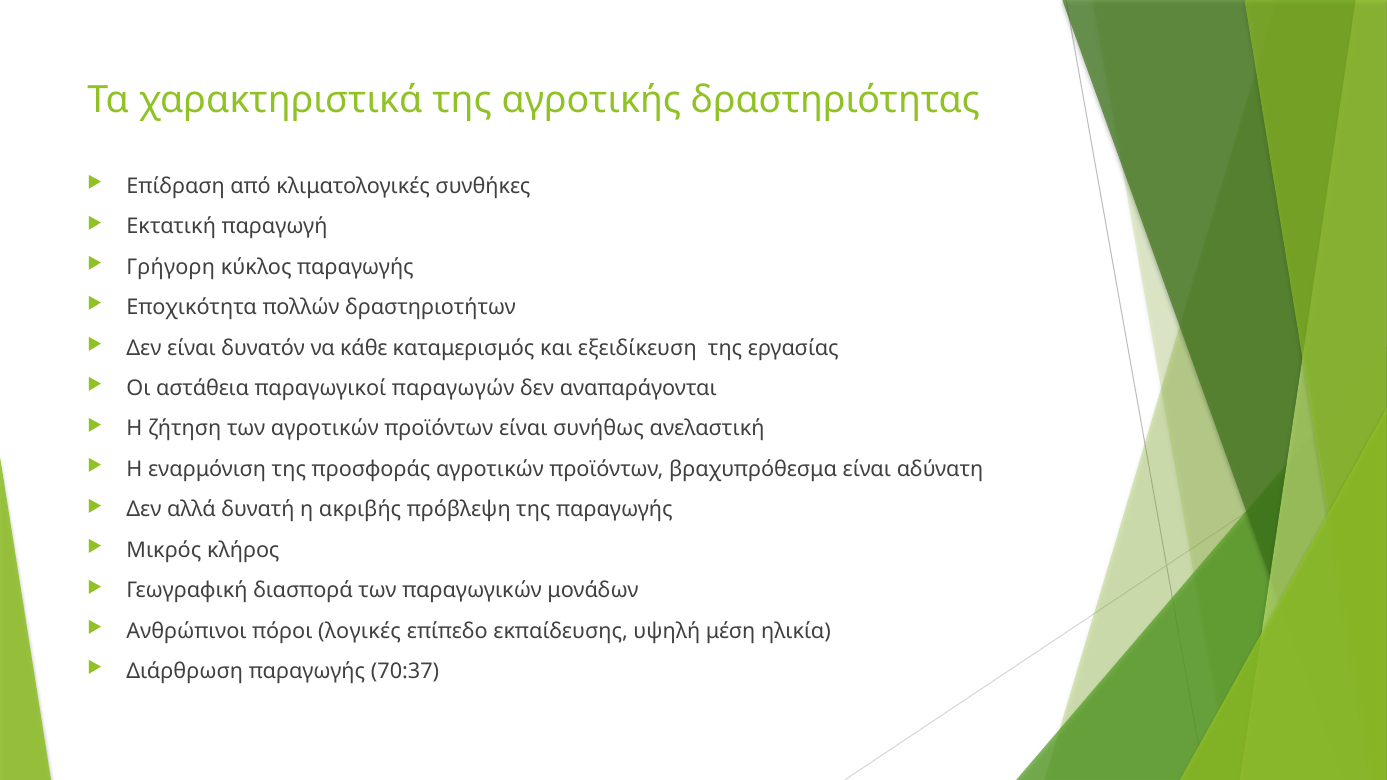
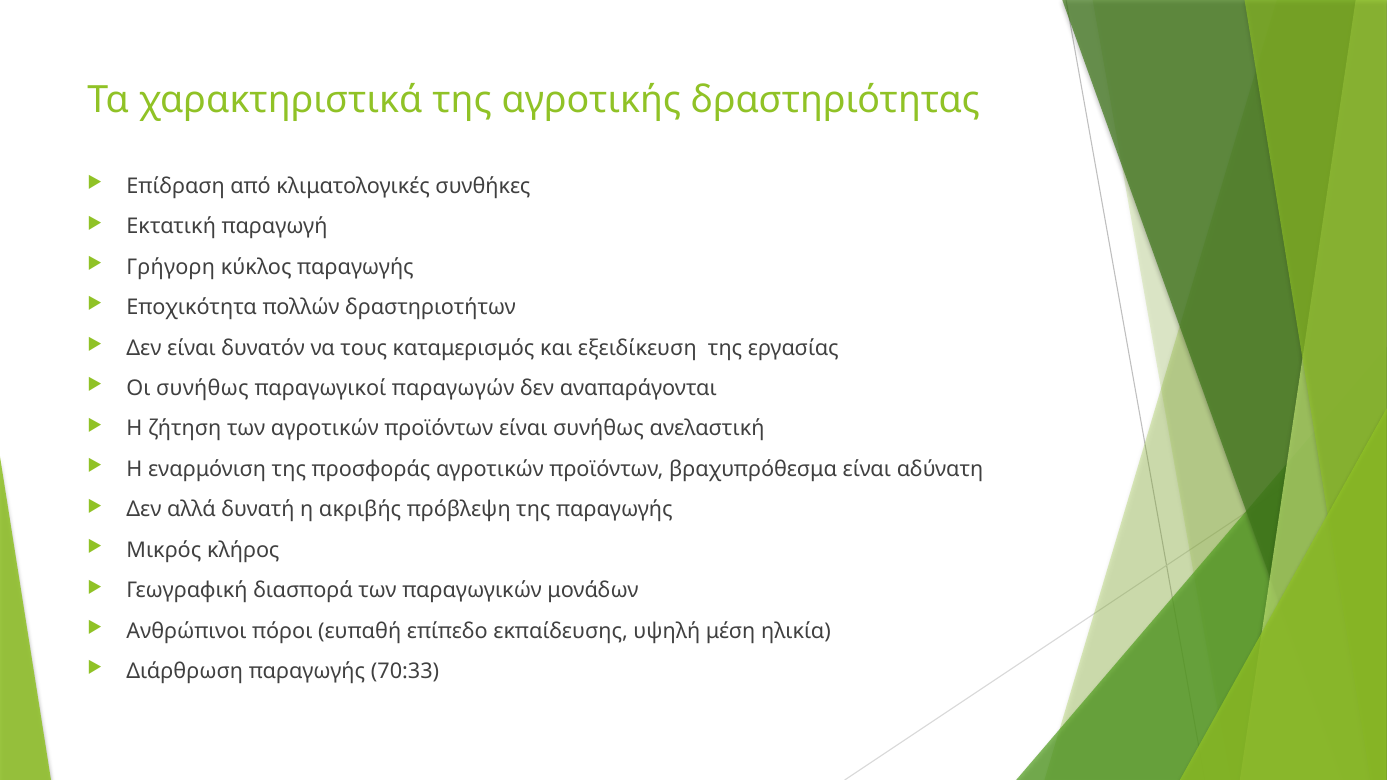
κάθε: κάθε -> τους
Οι αστάθεια: αστάθεια -> συνήθως
λογικές: λογικές -> ευπαθή
70:37: 70:37 -> 70:33
